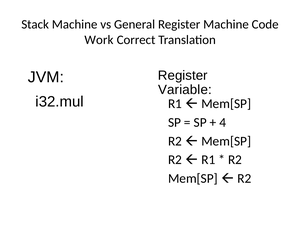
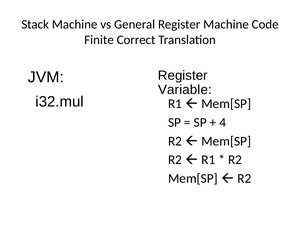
Work: Work -> Finite
